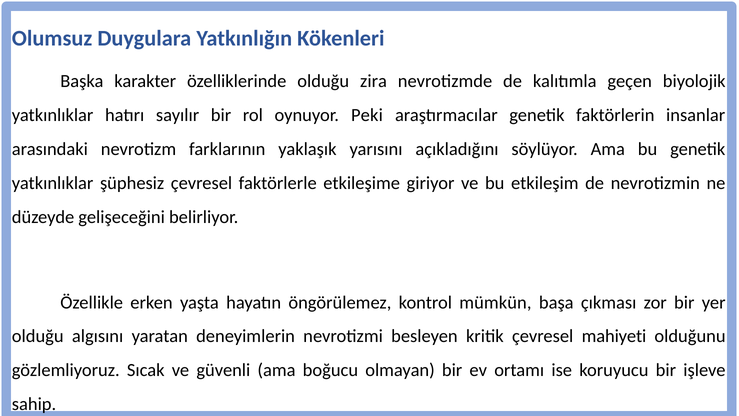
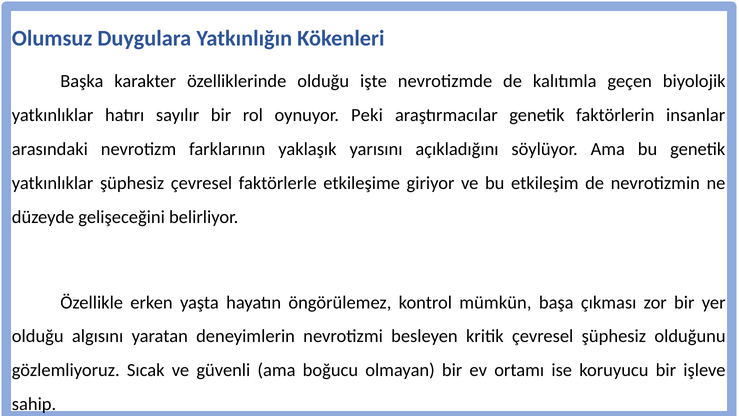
zira: zira -> işte
çevresel mahiyeti: mahiyeti -> şüphesiz
